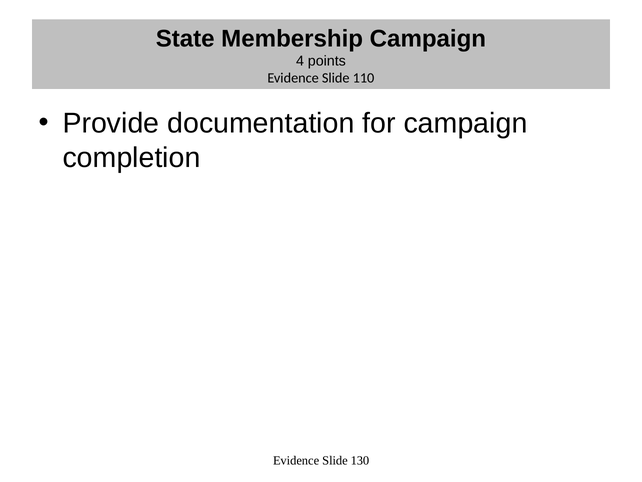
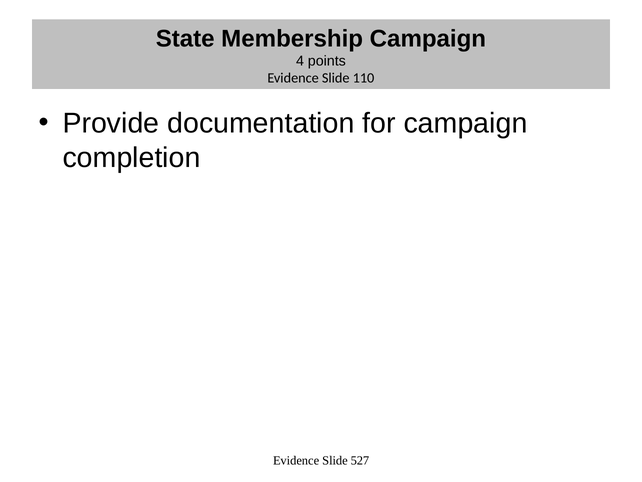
130: 130 -> 527
